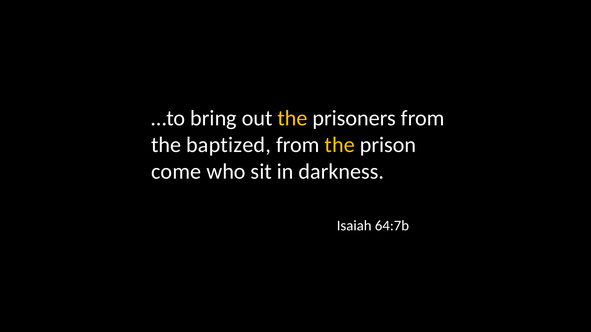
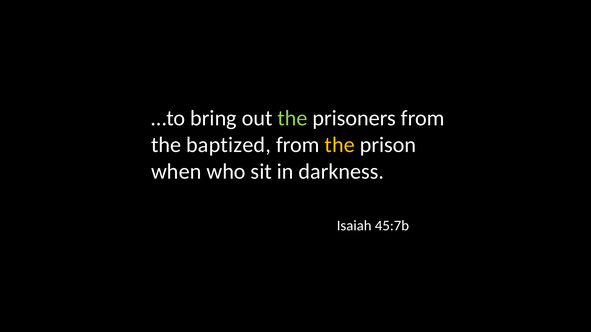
the at (292, 118) colour: yellow -> light green
come: come -> when
64:7b: 64:7b -> 45:7b
